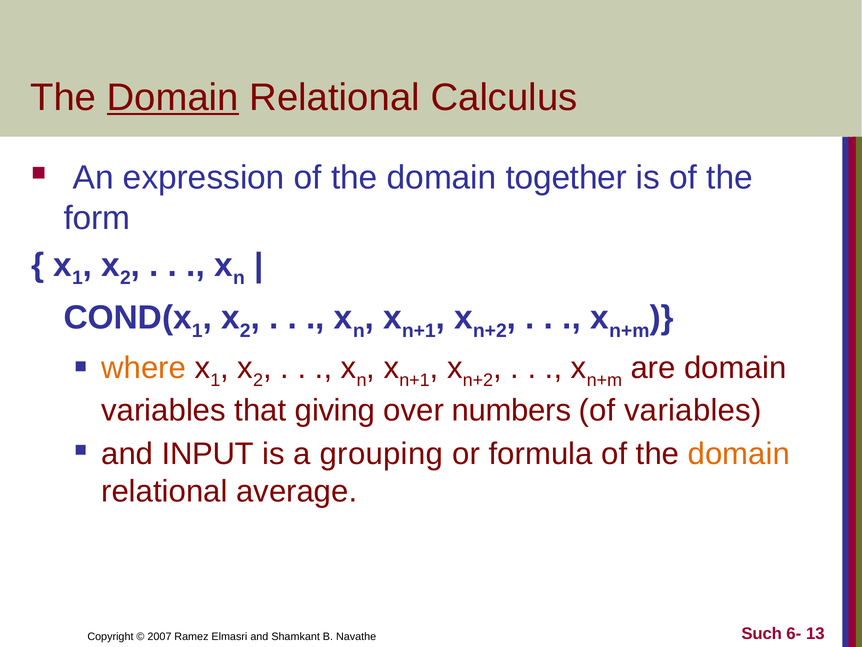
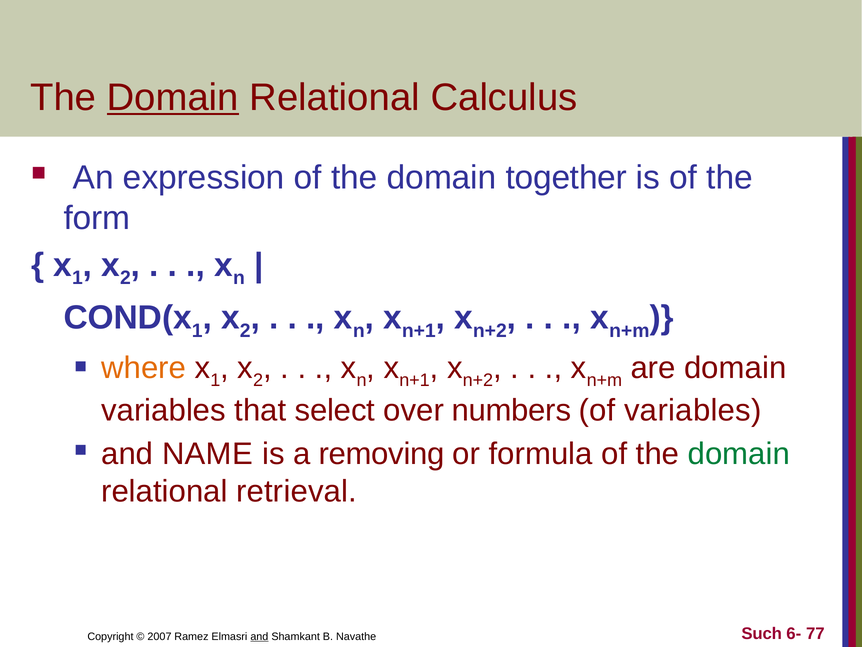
giving: giving -> select
INPUT: INPUT -> NAME
grouping: grouping -> removing
domain at (739, 454) colour: orange -> green
average: average -> retrieval
and at (259, 636) underline: none -> present
13: 13 -> 77
